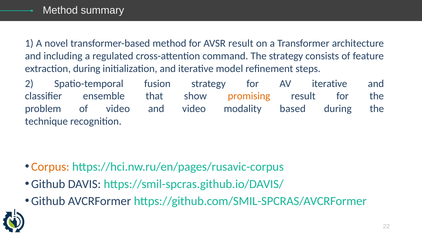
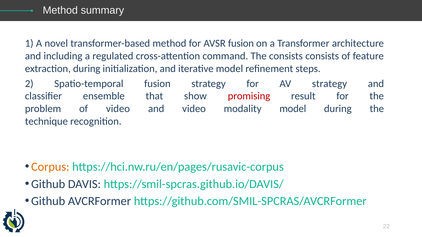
AVSR result: result -> fusion
The strategy: strategy -> consists
AV iterative: iterative -> strategy
promising colour: orange -> red
modality based: based -> model
